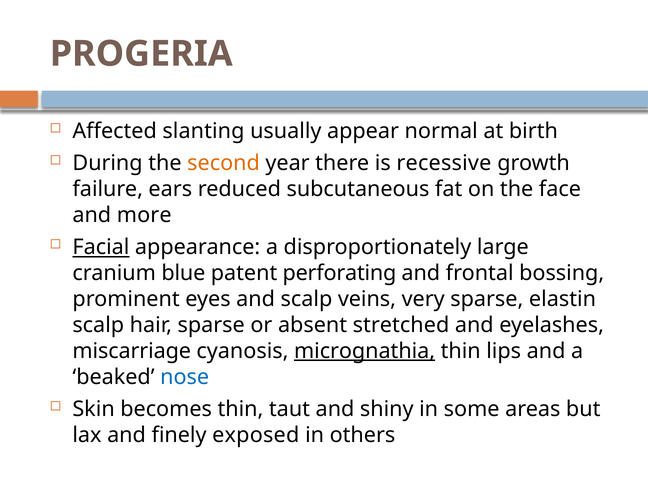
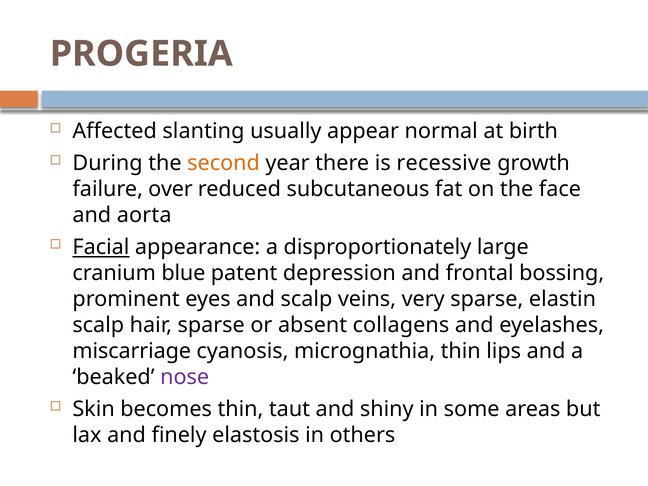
ears: ears -> over
more: more -> aorta
perforating: perforating -> depression
stretched: stretched -> collagens
micrognathia underline: present -> none
nose colour: blue -> purple
exposed: exposed -> elastosis
